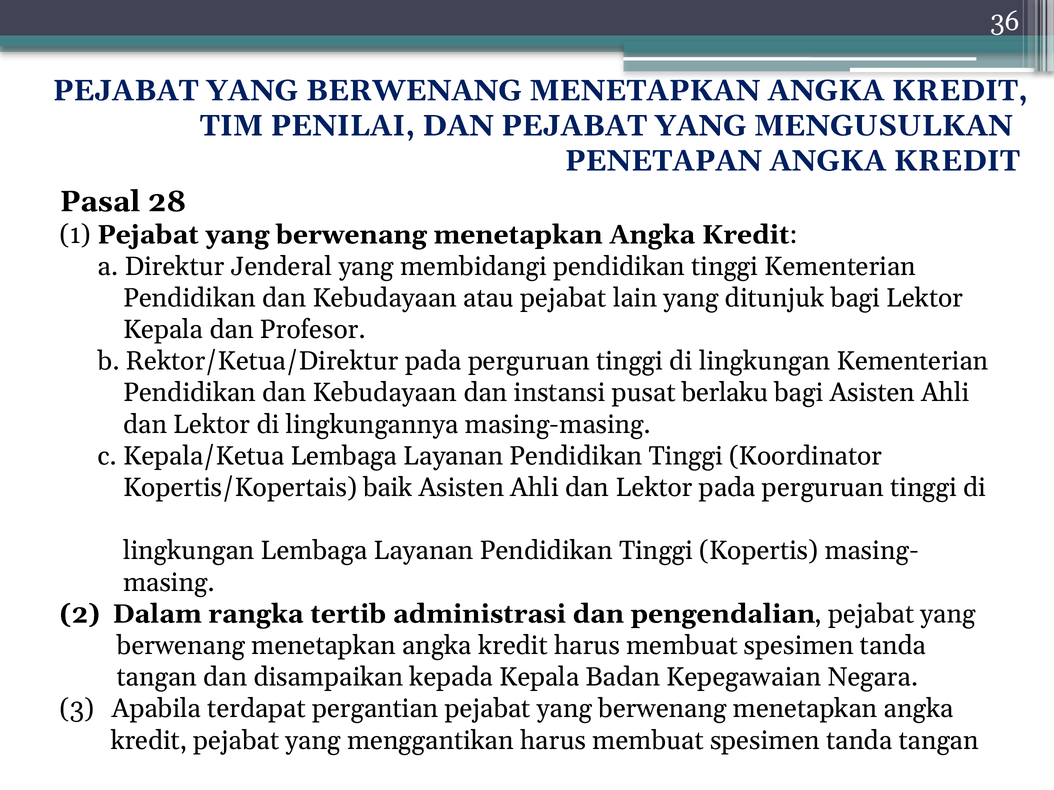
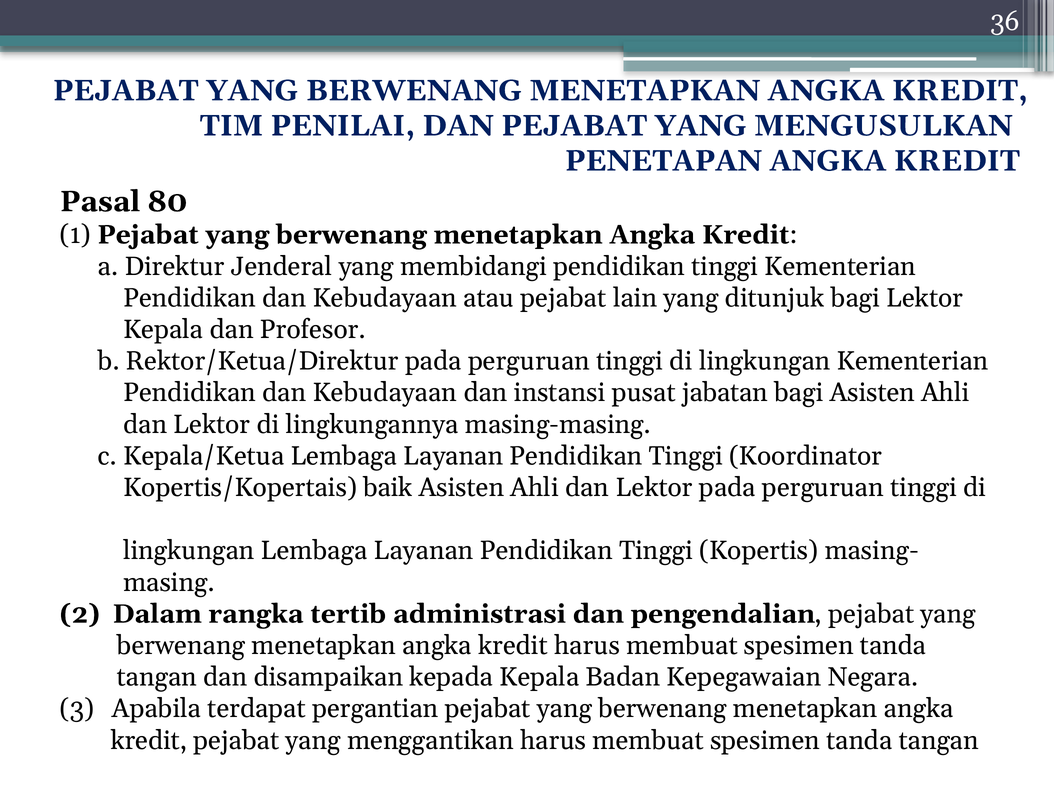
28: 28 -> 80
berlaku: berlaku -> jabatan
